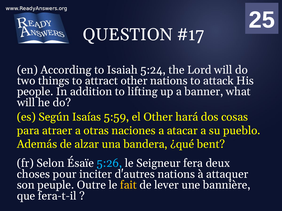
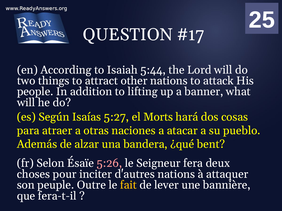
5:24: 5:24 -> 5:44
5:59: 5:59 -> 5:27
el Other: Other -> Morts
5:26 colour: light blue -> pink
